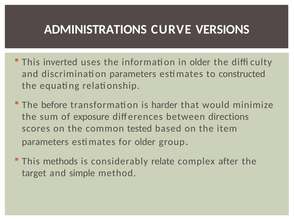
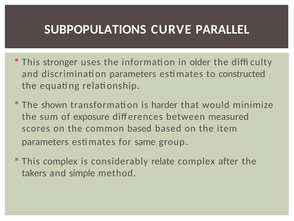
ADMINISTRATIONS: ADMINISTRATIONS -> SUBPOPULATIONS
VERSIONS: VERSIONS -> PARALLEL
inverted: inverted -> stronger
before: before -> shown
directions: directions -> measured
common tested: tested -> based
for older: older -> same
This methods: methods -> complex
target: target -> takers
